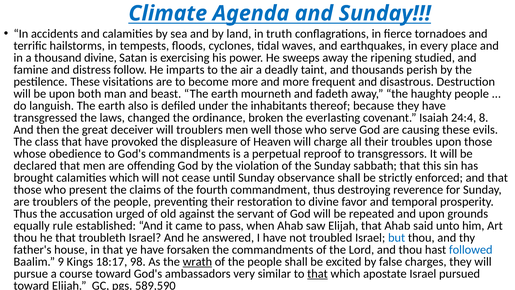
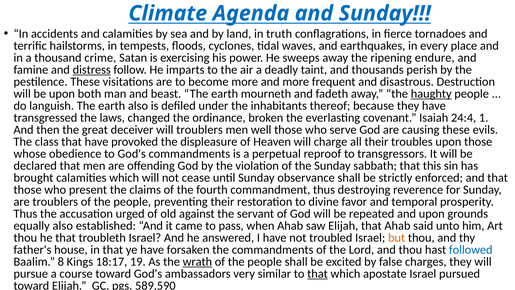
thousand divine: divine -> crime
studied: studied -> endure
distress underline: none -> present
haughty underline: none -> present
8: 8 -> 1
equally rule: rule -> also
but colour: blue -> orange
9: 9 -> 8
98: 98 -> 19
